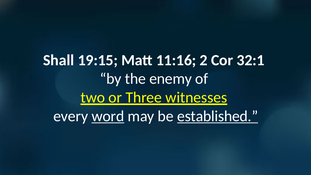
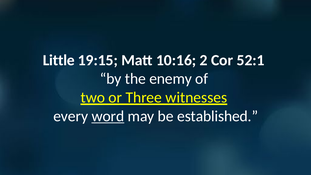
Shall: Shall -> Little
11:16: 11:16 -> 10:16
32:1: 32:1 -> 52:1
established underline: present -> none
